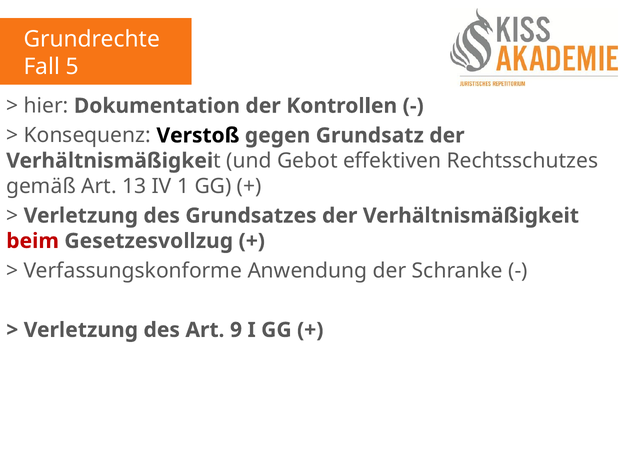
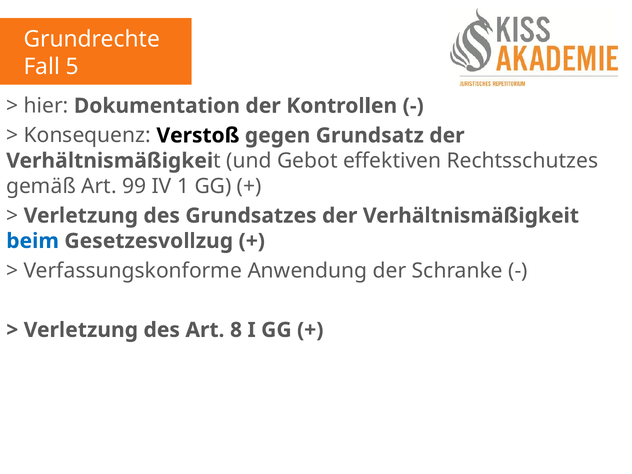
13: 13 -> 99
beim colour: red -> blue
9: 9 -> 8
